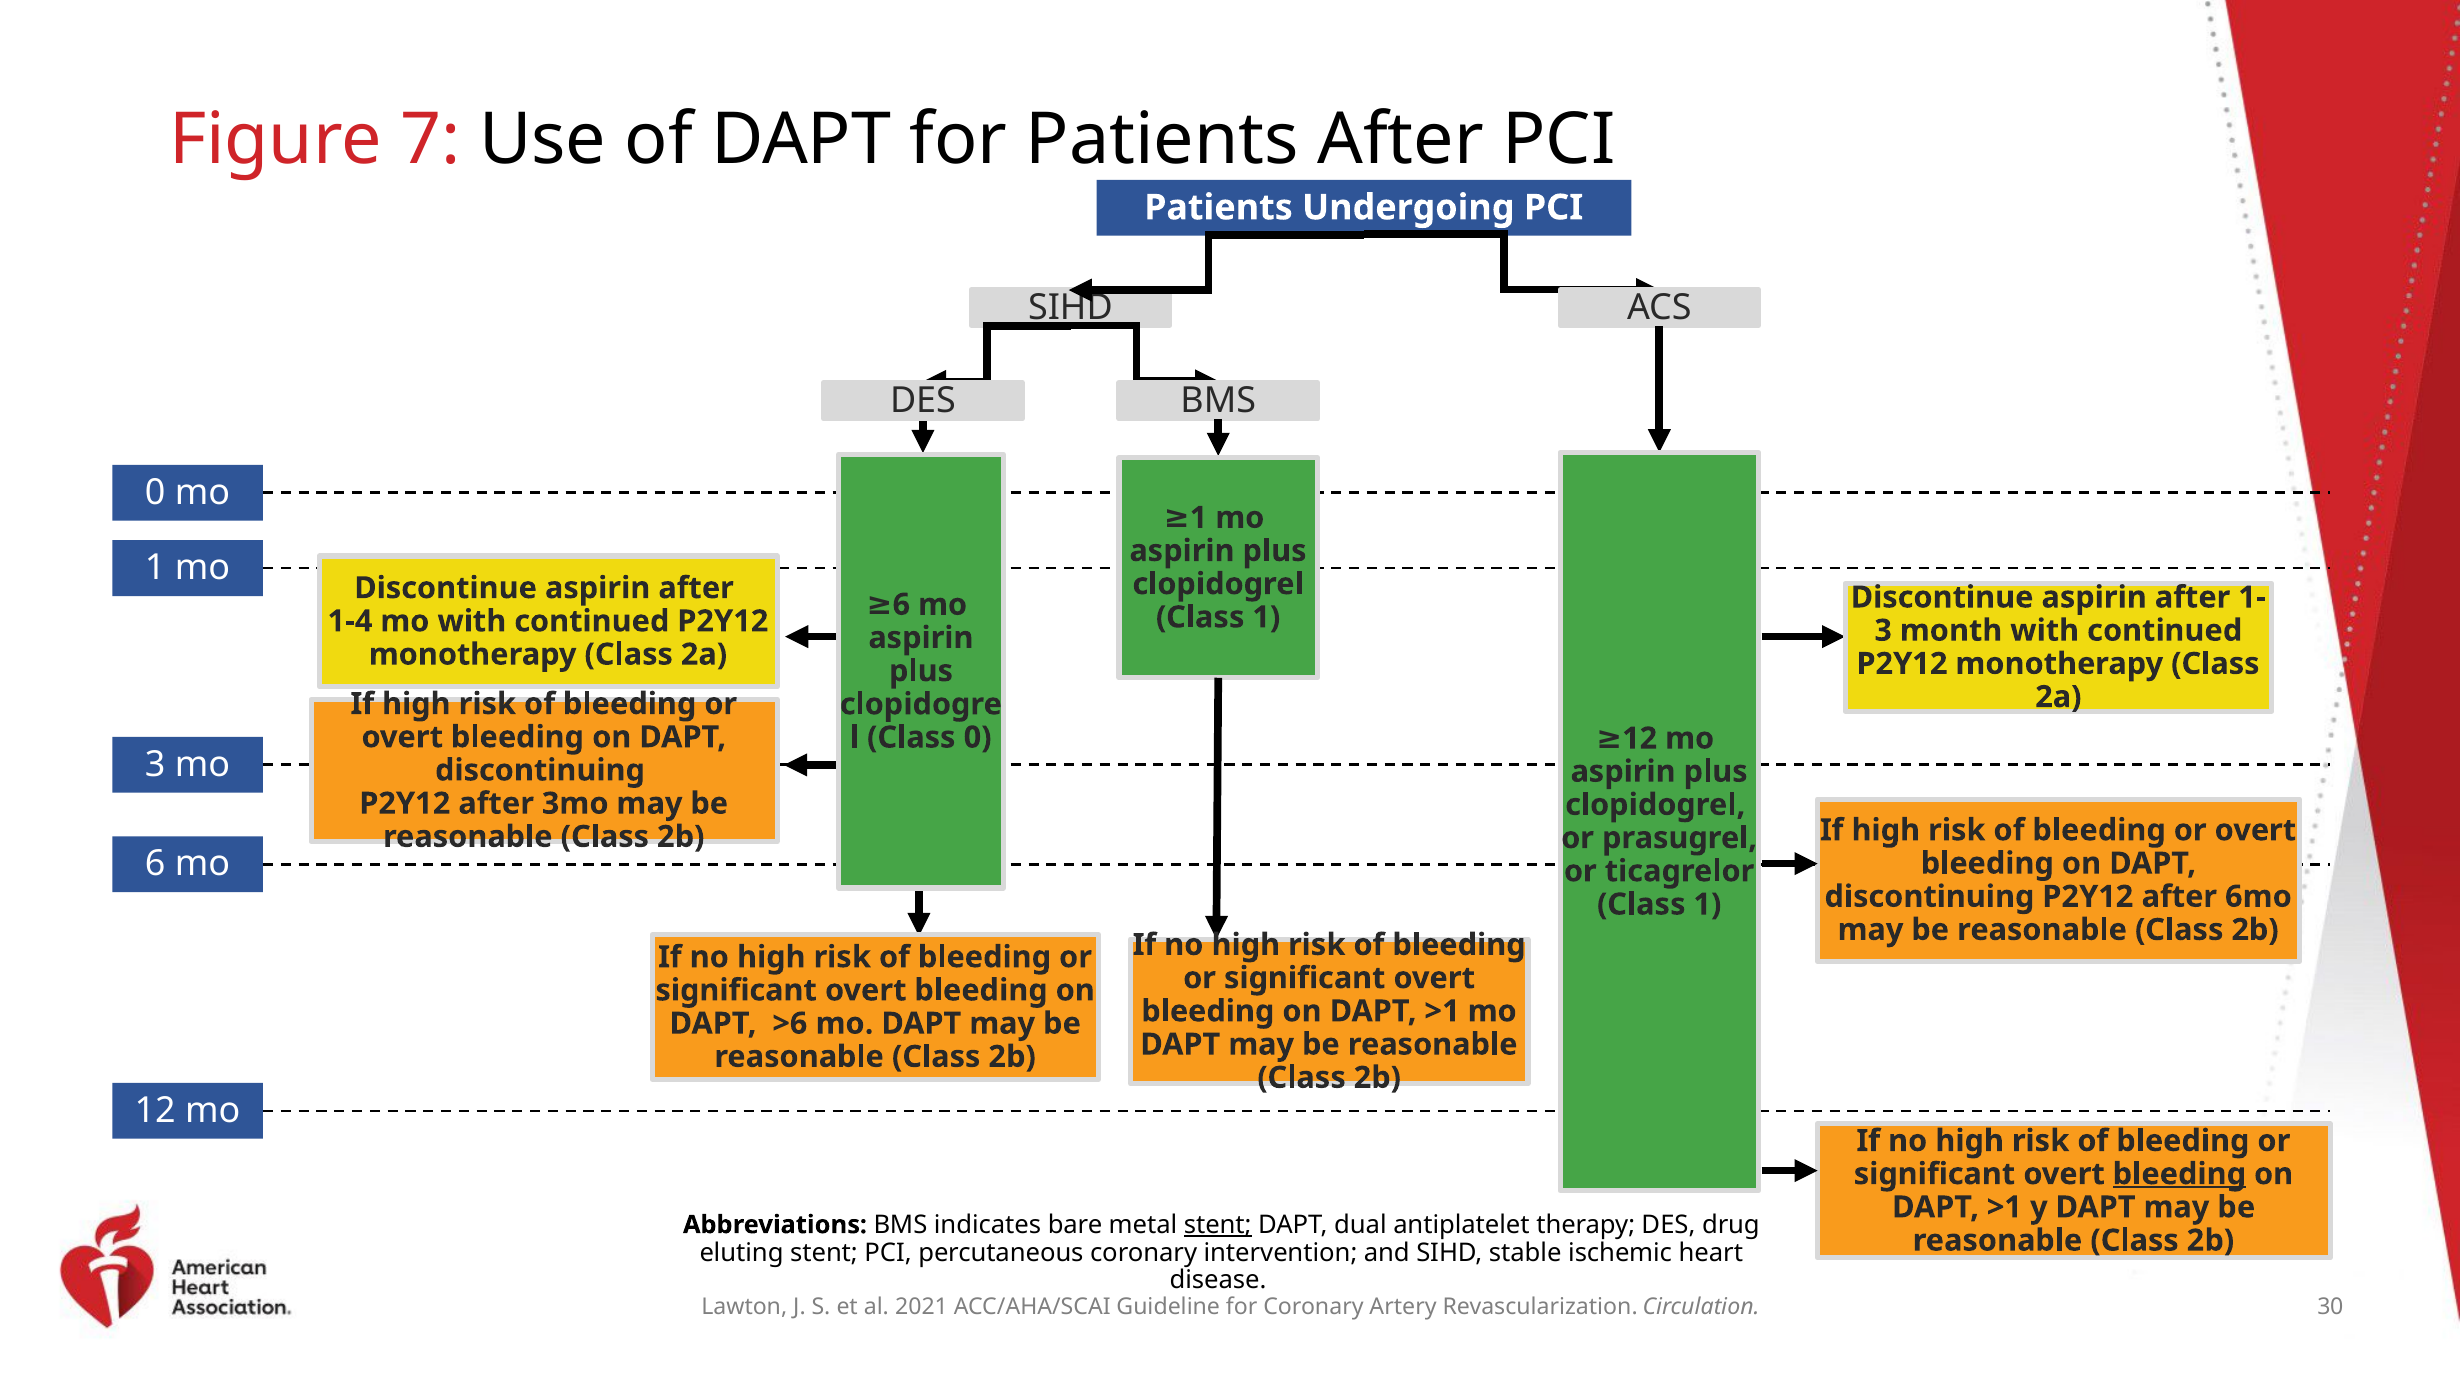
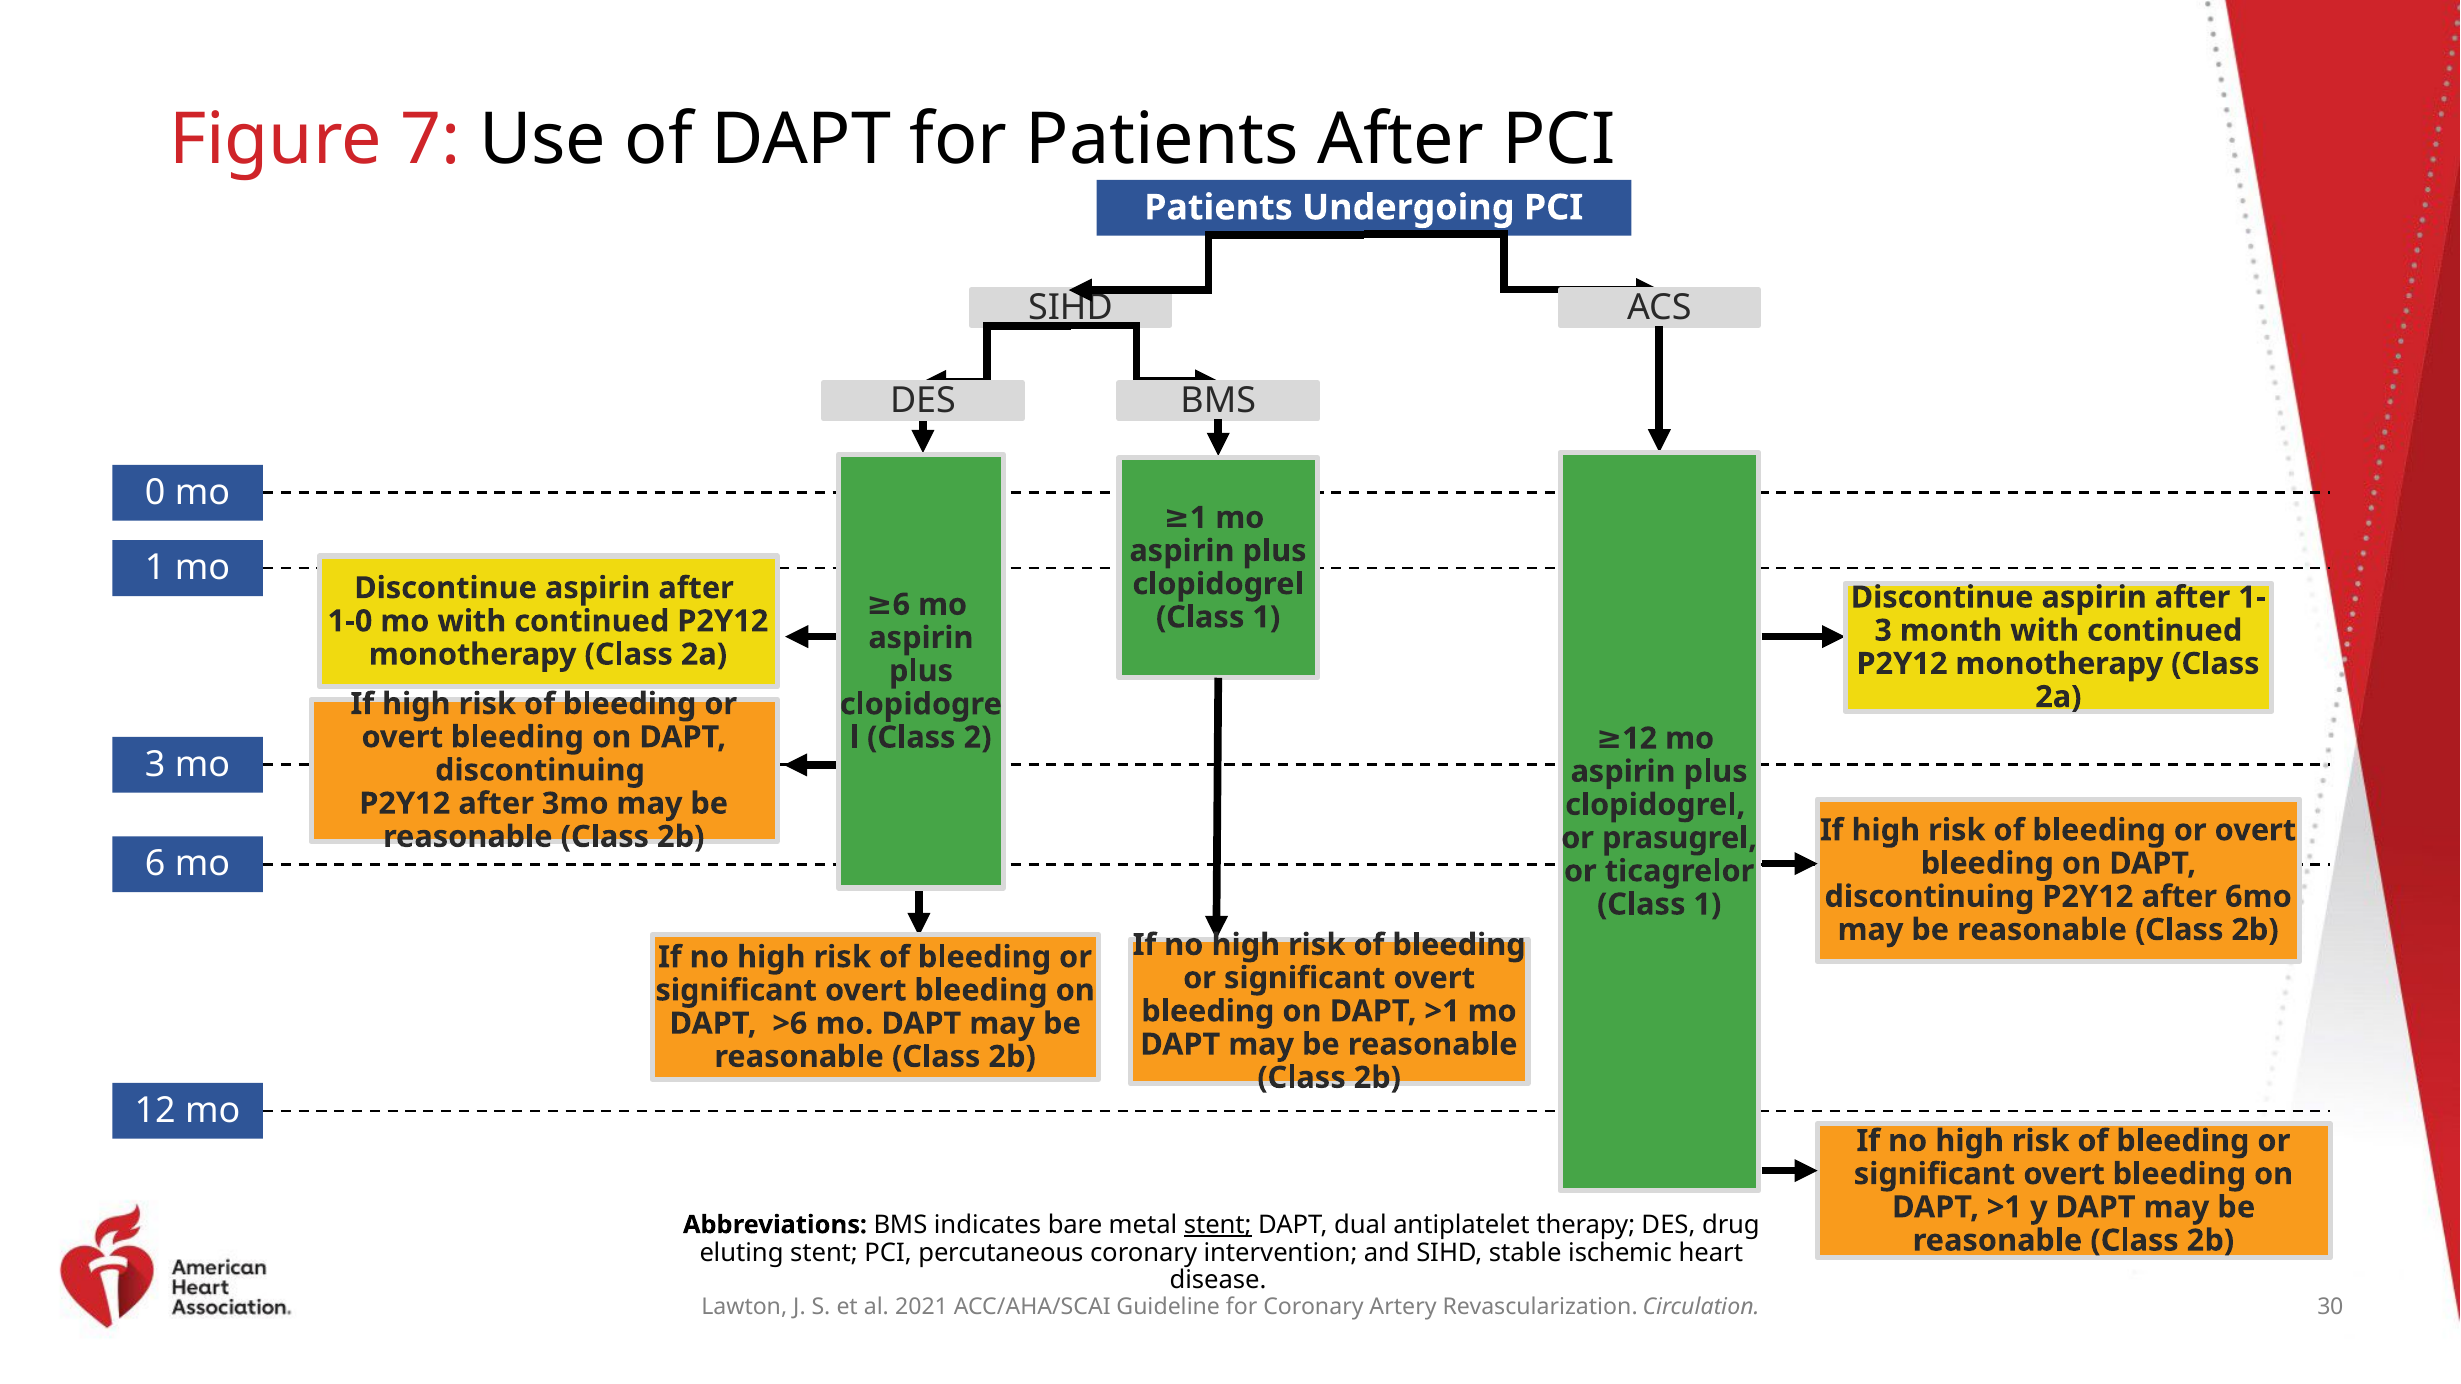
1-4: 1-4 -> 1-0
Class 0: 0 -> 2
bleeding at (2179, 1174) underline: present -> none
